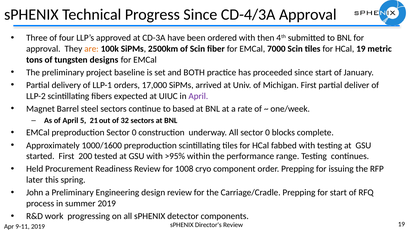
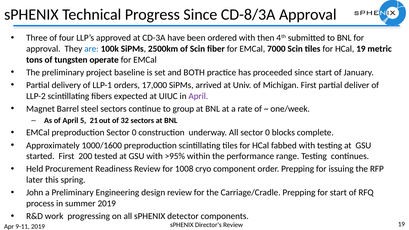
CD-4/3A: CD-4/3A -> CD-8/3A
are colour: orange -> blue
designs: designs -> operate
based: based -> group
